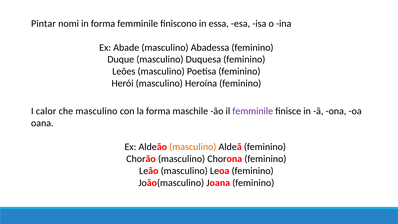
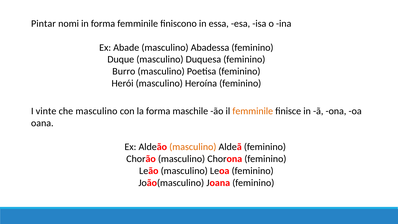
Leões: Leões -> Burro
calor: calor -> vinte
femminile at (253, 111) colour: purple -> orange
